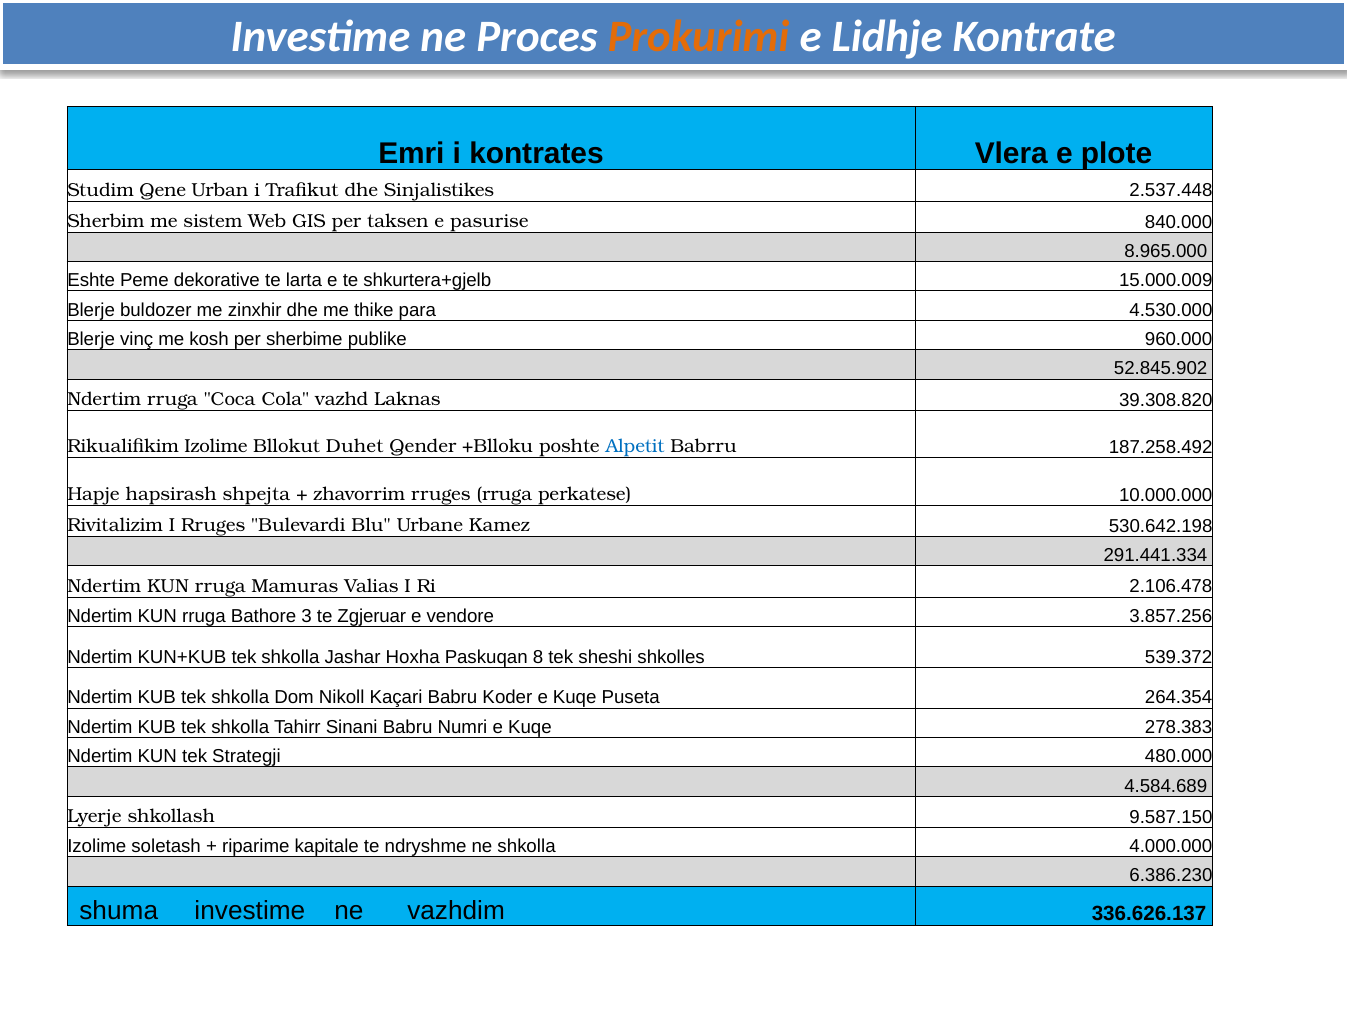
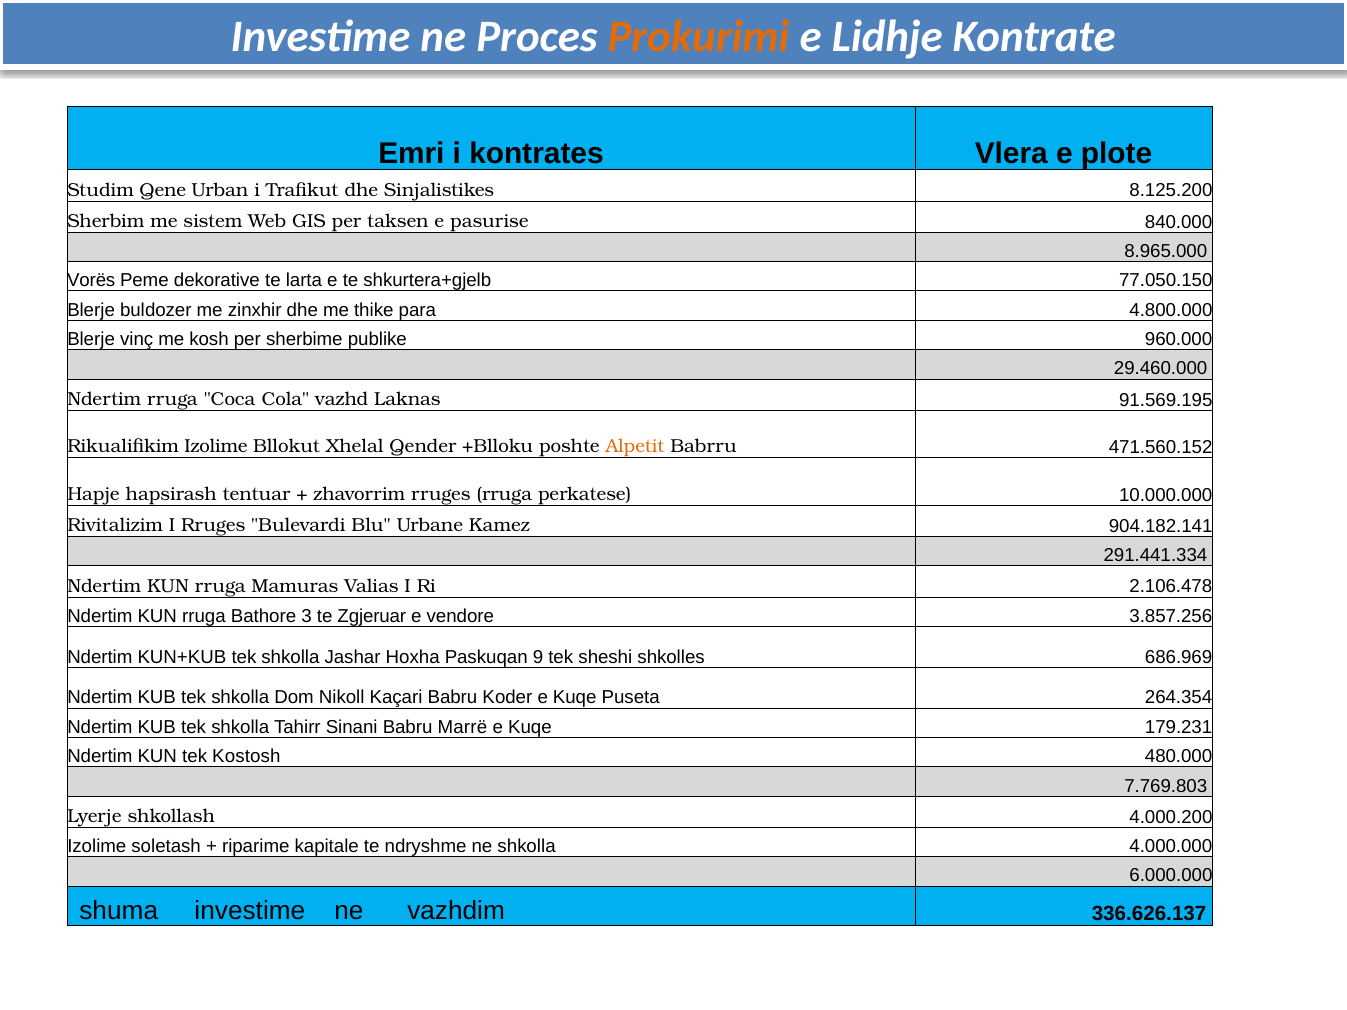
2.537.448: 2.537.448 -> 8.125.200
Eshte: Eshte -> Vorës
15.000.009: 15.000.009 -> 77.050.150
4.530.000: 4.530.000 -> 4.800.000
52.845.902: 52.845.902 -> 29.460.000
39.308.820: 39.308.820 -> 91.569.195
Duhet: Duhet -> Xhelal
Alpetit colour: blue -> orange
187.258.492: 187.258.492 -> 471.560.152
shpejta: shpejta -> tentuar
530.642.198: 530.642.198 -> 904.182.141
8: 8 -> 9
539.372: 539.372 -> 686.969
Numri: Numri -> Marrë
278.383: 278.383 -> 179.231
Strategji: Strategji -> Kostosh
4.584.689: 4.584.689 -> 7.769.803
9.587.150: 9.587.150 -> 4.000.200
6.386.230: 6.386.230 -> 6.000.000
